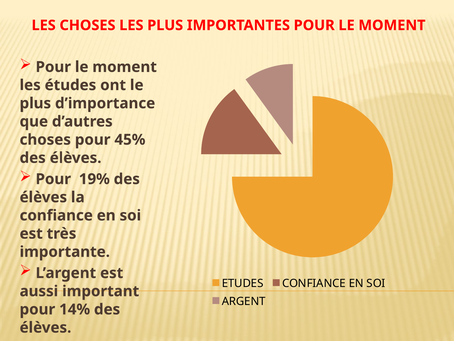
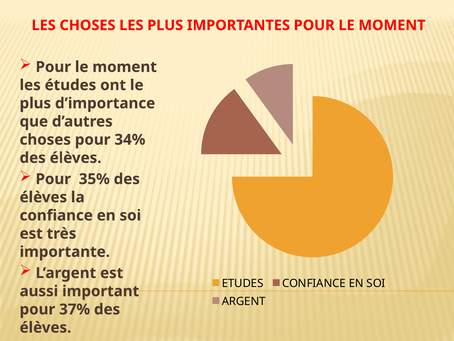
45%: 45% -> 34%
19%: 19% -> 35%
14%: 14% -> 37%
